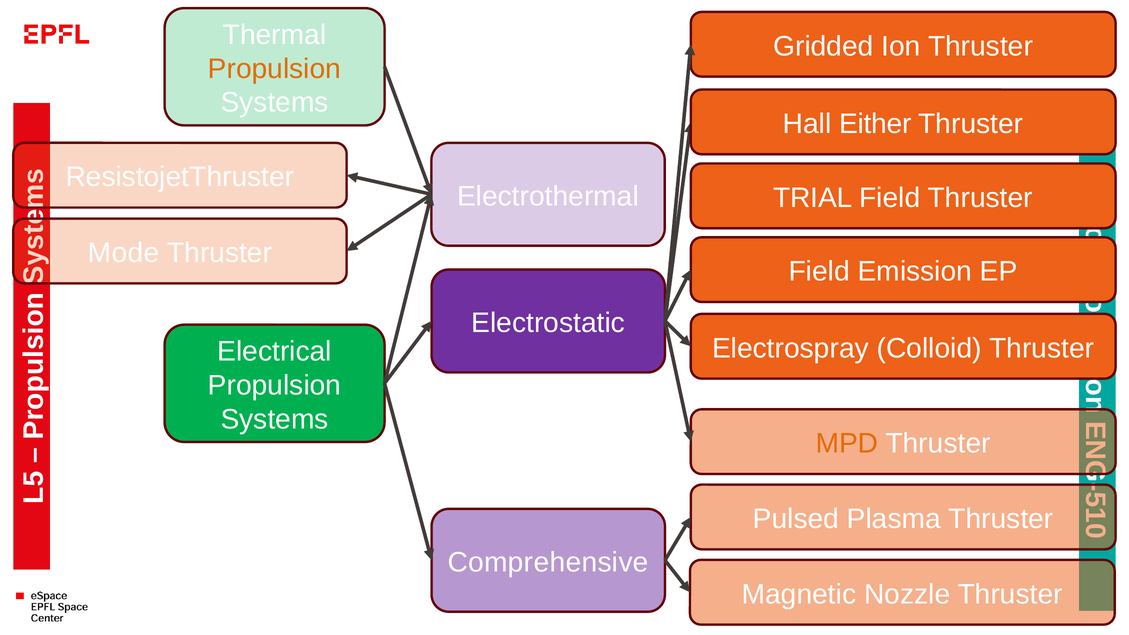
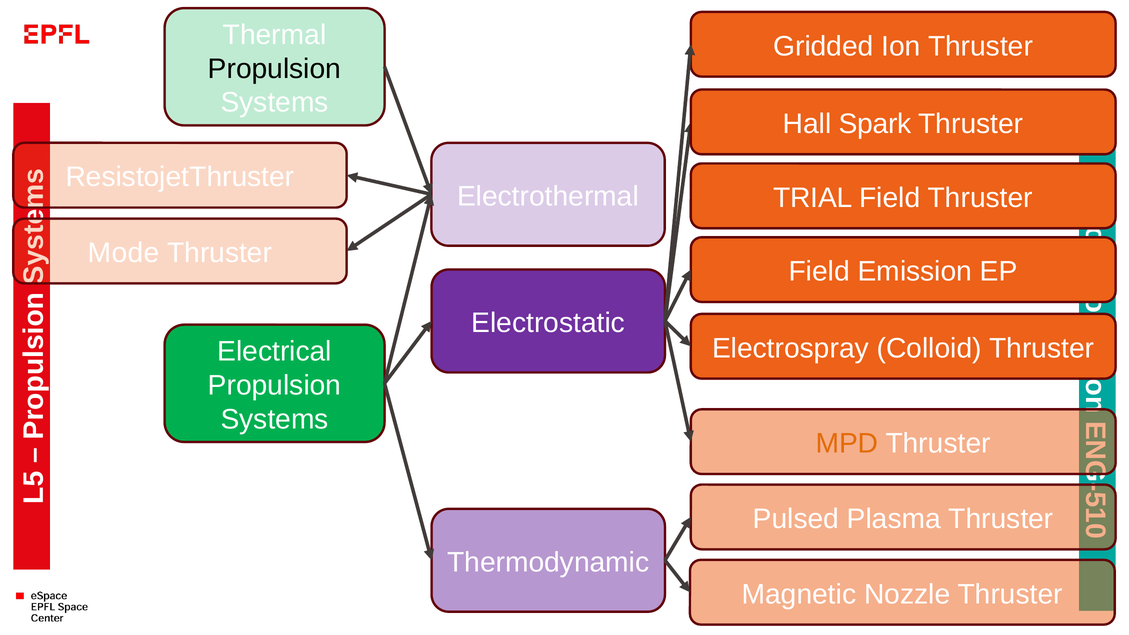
Propulsion at (275, 69) colour: orange -> black
Either: Either -> Spark
Comprehensive: Comprehensive -> Thermodynamic
